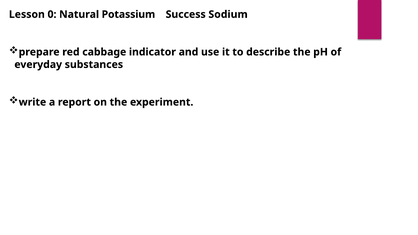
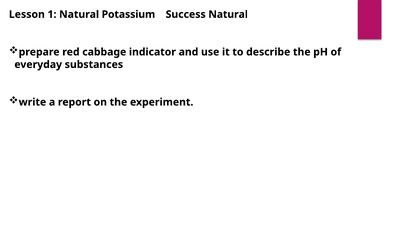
0: 0 -> 1
Success Sodium: Sodium -> Natural
